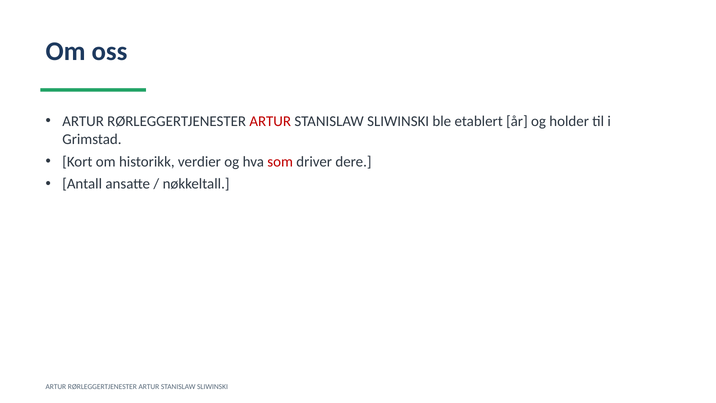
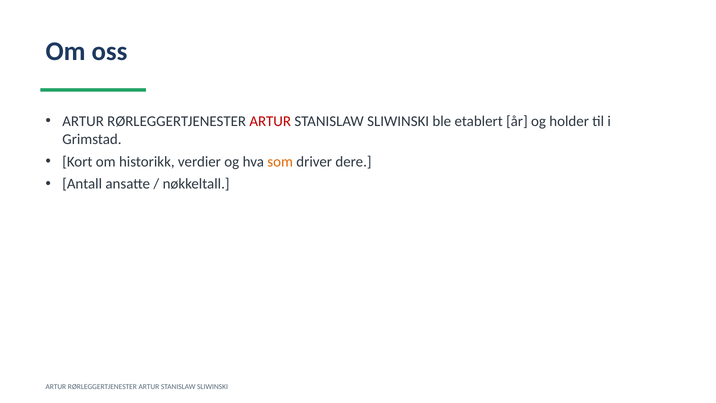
som colour: red -> orange
